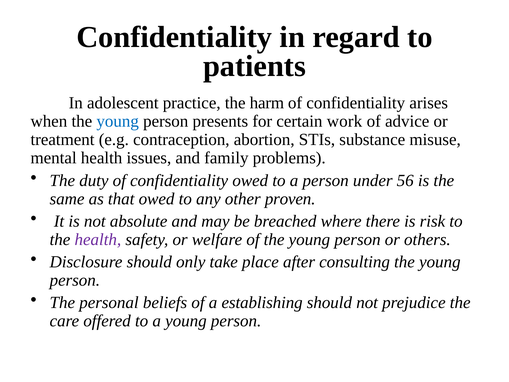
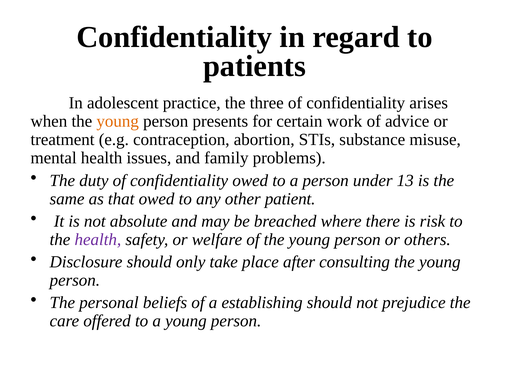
harm: harm -> three
young at (118, 121) colour: blue -> orange
56: 56 -> 13
proven: proven -> patient
